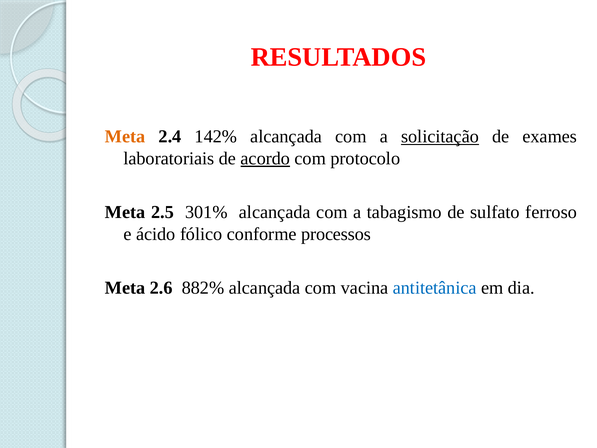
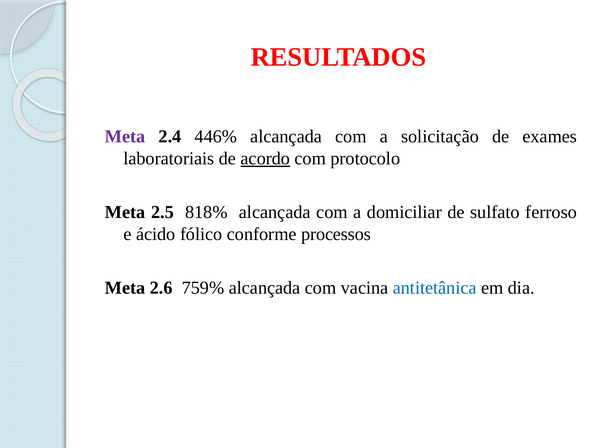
Meta at (125, 137) colour: orange -> purple
142%: 142% -> 446%
solicitação underline: present -> none
301%: 301% -> 818%
tabagismo: tabagismo -> domiciliar
882%: 882% -> 759%
